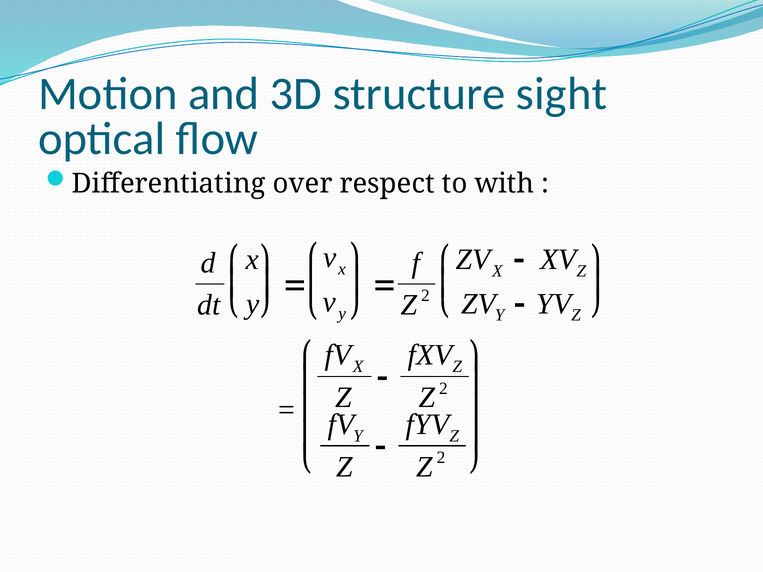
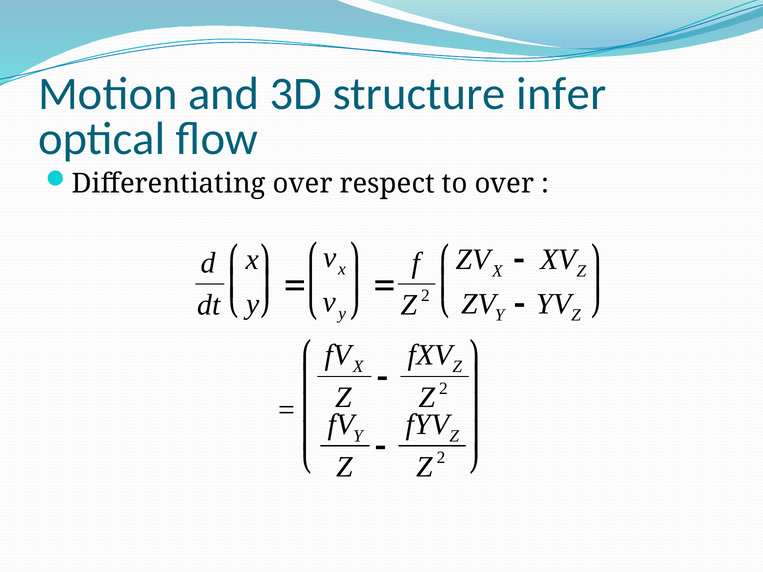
sight: sight -> infer
to with: with -> over
